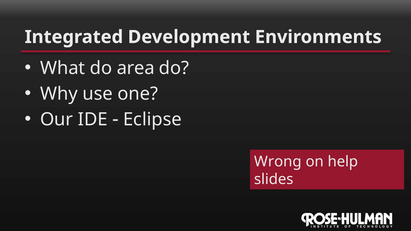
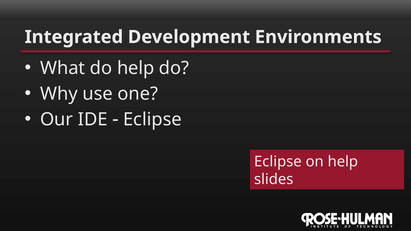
do area: area -> help
Wrong at (278, 162): Wrong -> Eclipse
